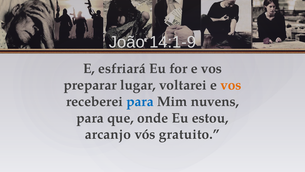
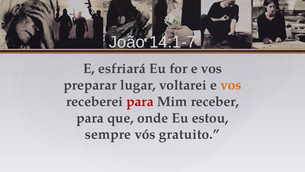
14:1-9: 14:1-9 -> 14:1-7
para at (140, 101) colour: blue -> red
nuvens: nuvens -> receber
arcanjo: arcanjo -> sempre
